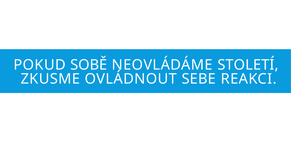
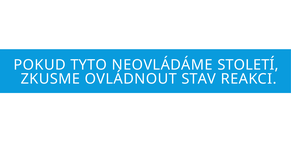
SOBĚ: SOBĚ -> TYTO
SEBE: SEBE -> STAV
